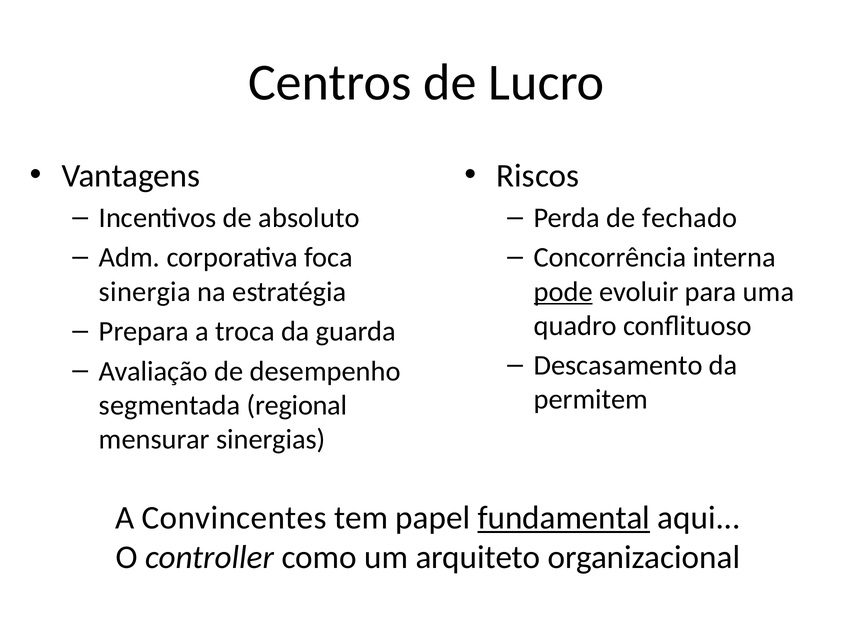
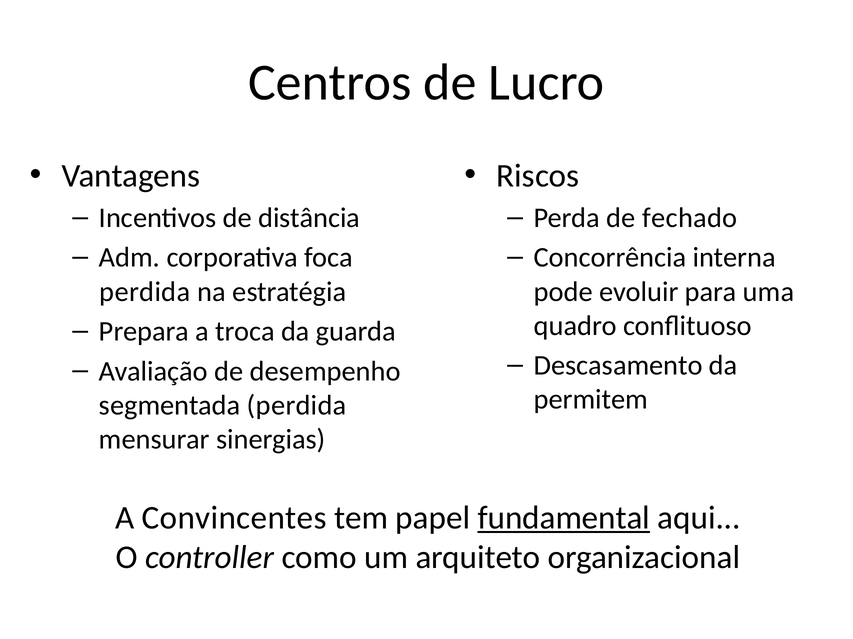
absoluto: absoluto -> distância
sinergia at (145, 292): sinergia -> perdida
pode underline: present -> none
segmentada regional: regional -> perdida
